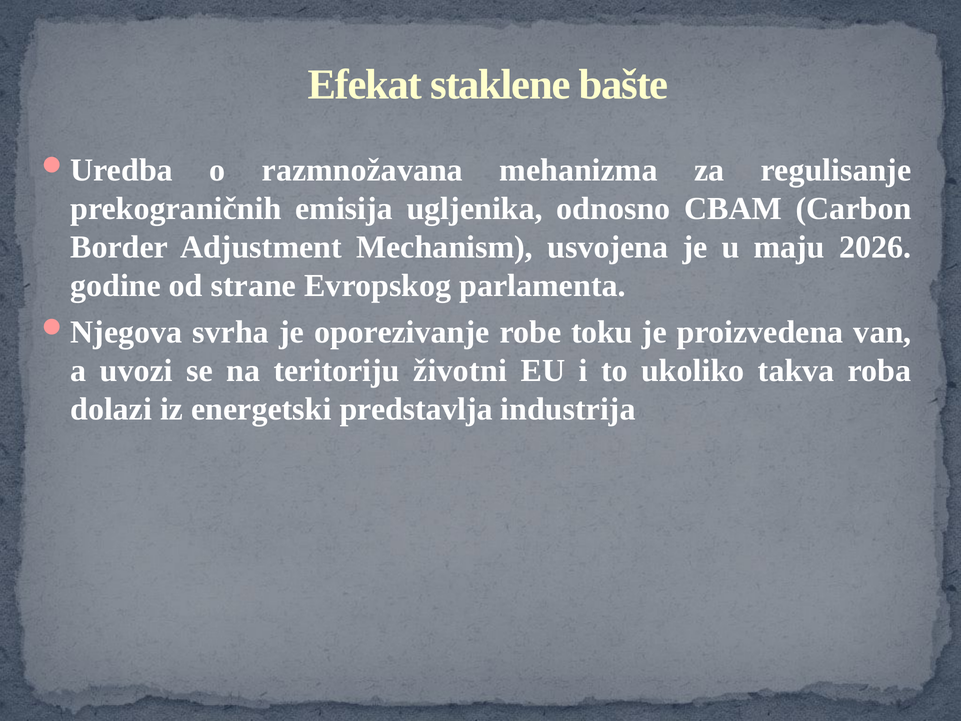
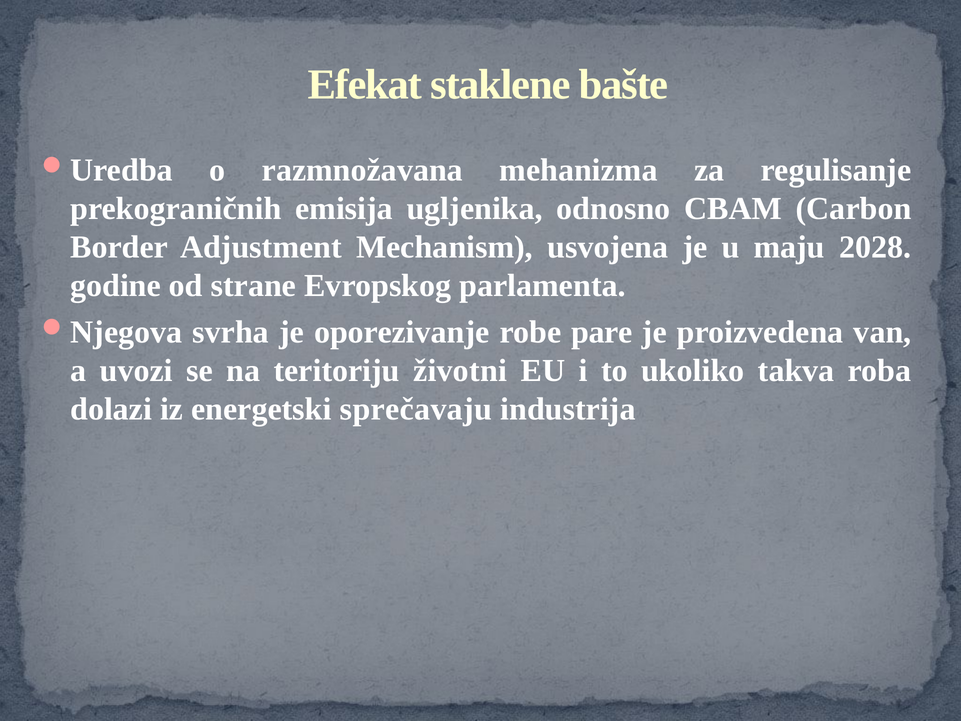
2026: 2026 -> 2028
toku: toku -> pare
predstavlja: predstavlja -> sprečavaju
